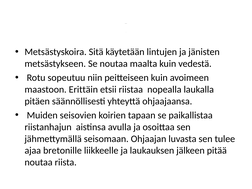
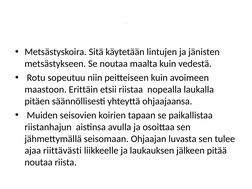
bretonille: bretonille -> riittävästi
